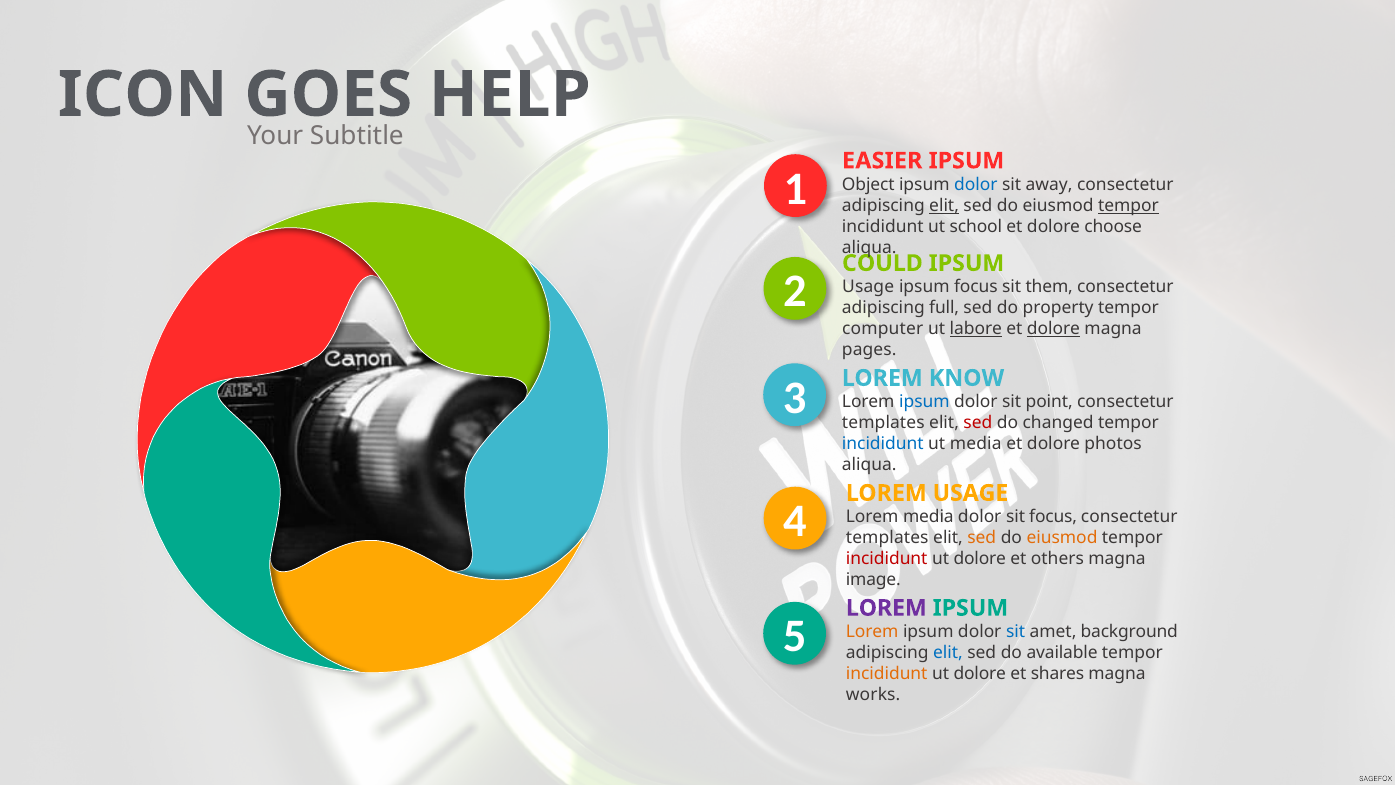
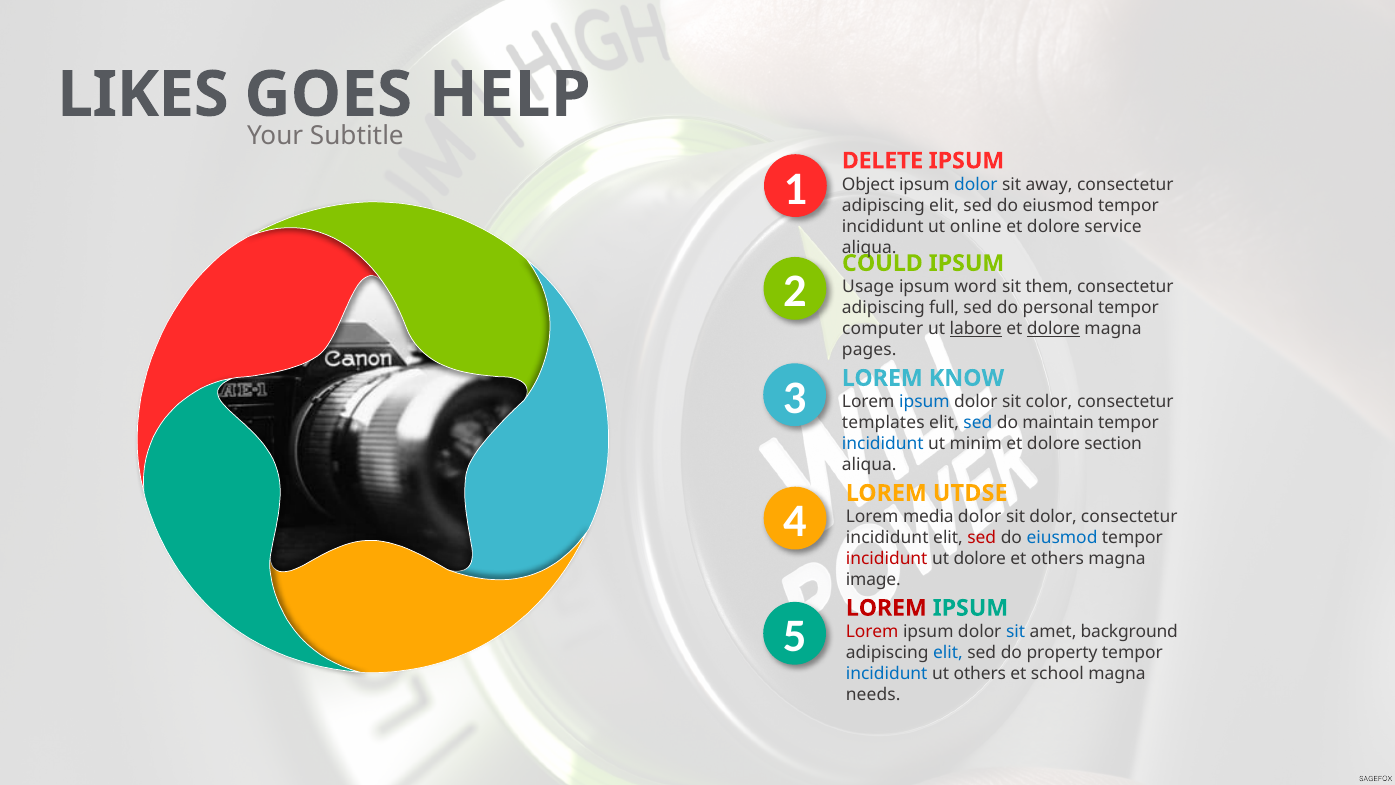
ICON: ICON -> LIKES
EASIER: EASIER -> DELETE
elit at (944, 206) underline: present -> none
tempor at (1128, 206) underline: present -> none
school: school -> online
choose: choose -> service
ipsum focus: focus -> word
property: property -> personal
point: point -> color
sed at (978, 423) colour: red -> blue
changed: changed -> maintain
ut media: media -> minim
photos: photos -> section
LOREM USAGE: USAGE -> UTDSE
sit focus: focus -> dolor
templates at (887, 538): templates -> incididunt
sed at (982, 538) colour: orange -> red
eiusmod at (1062, 538) colour: orange -> blue
LOREM at (886, 608) colour: purple -> red
Lorem at (872, 632) colour: orange -> red
available: available -> property
incididunt at (887, 674) colour: orange -> blue
dolore at (980, 674): dolore -> others
shares: shares -> school
works: works -> needs
